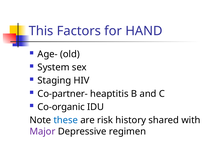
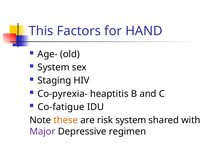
Co-partner-: Co-partner- -> Co-pyrexia-
Co-organic: Co-organic -> Co-fatigue
these colour: blue -> orange
risk history: history -> system
